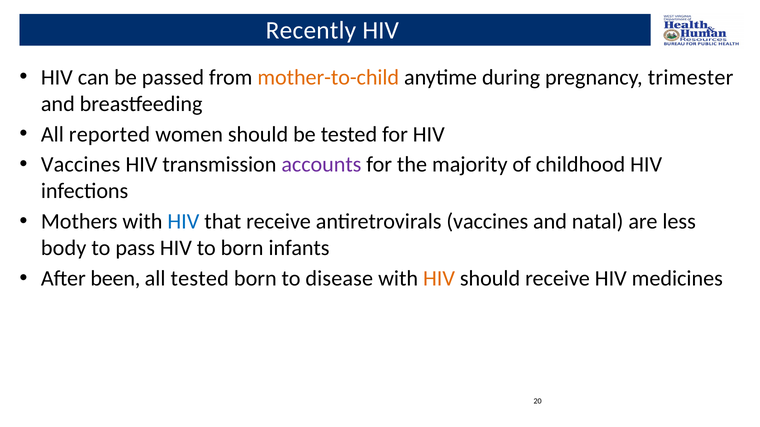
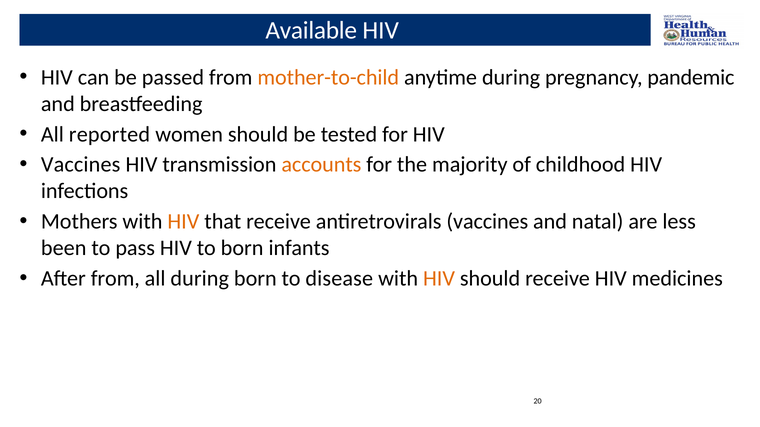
Recently: Recently -> Available
trimester: trimester -> pandemic
accounts colour: purple -> orange
HIV at (183, 222) colour: blue -> orange
body: body -> been
After been: been -> from
all tested: tested -> during
